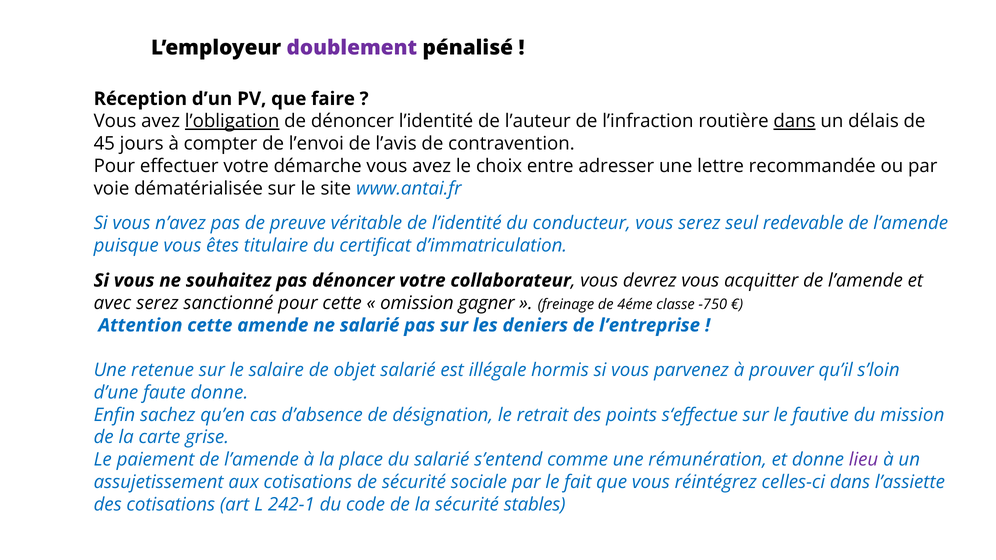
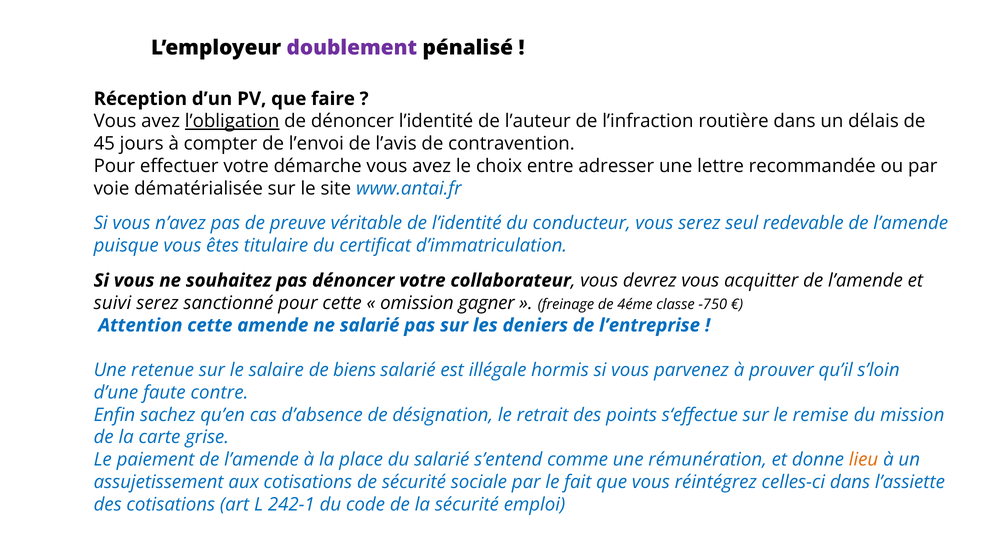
dans at (795, 121) underline: present -> none
avec: avec -> suivi
objet: objet -> biens
faute donne: donne -> contre
fautive: fautive -> remise
lieu colour: purple -> orange
stables: stables -> emploi
